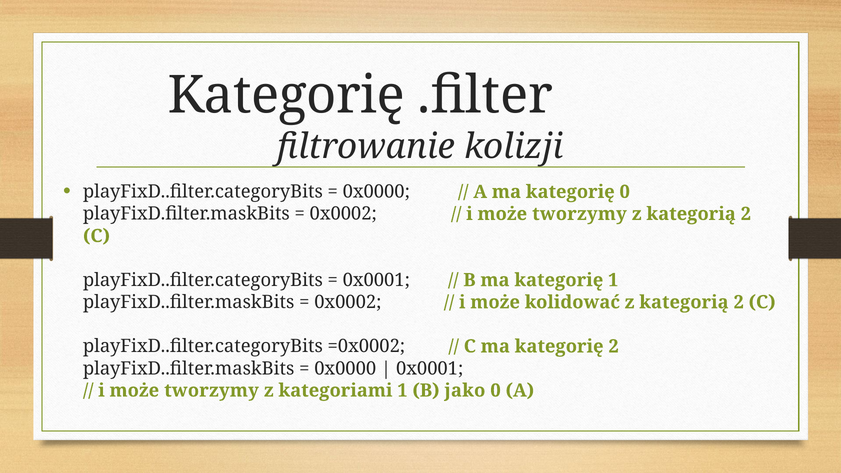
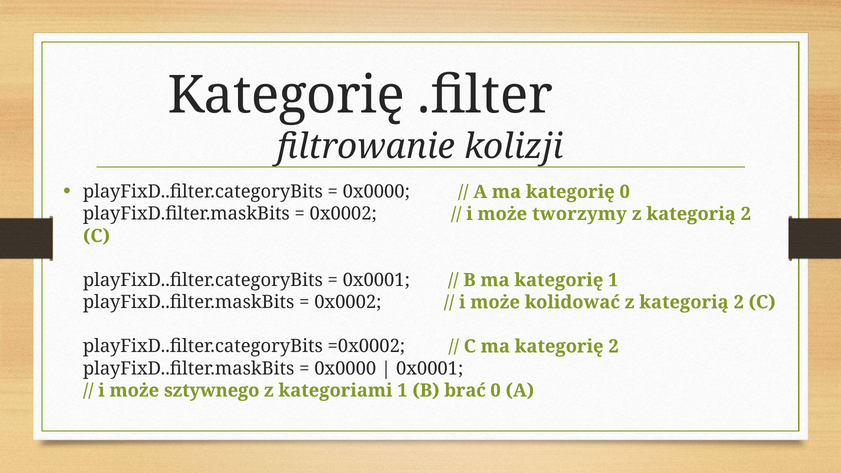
tworzymy at (212, 391): tworzymy -> sztywnego
jako: jako -> brać
